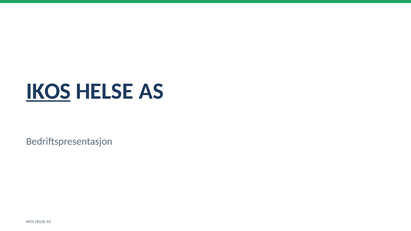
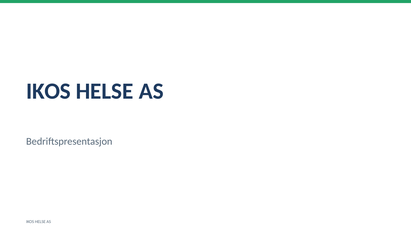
IKOS at (48, 91) underline: present -> none
